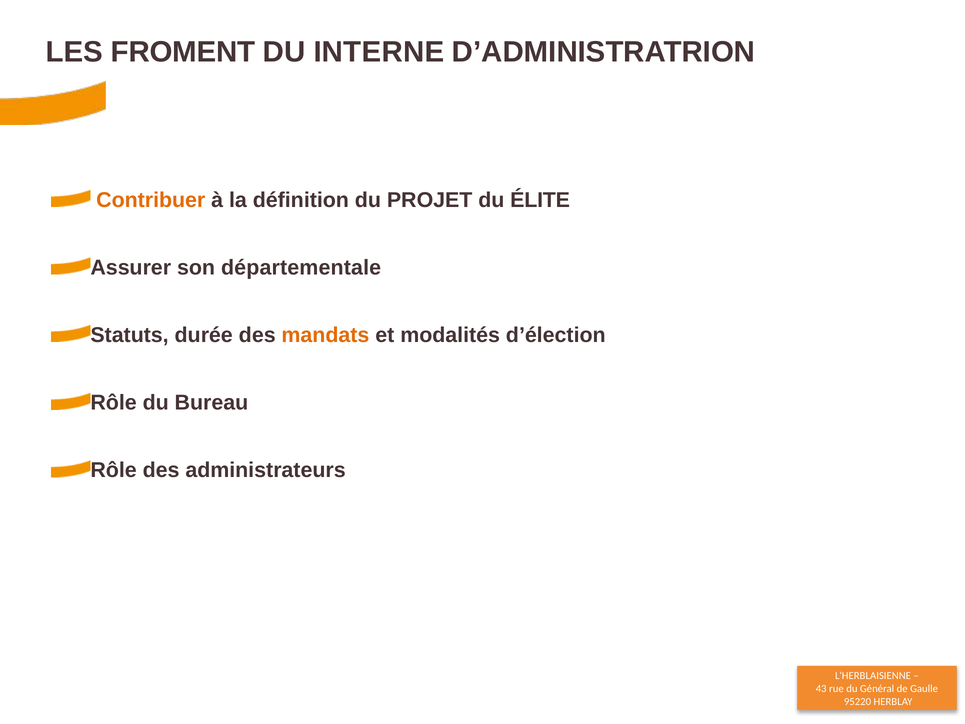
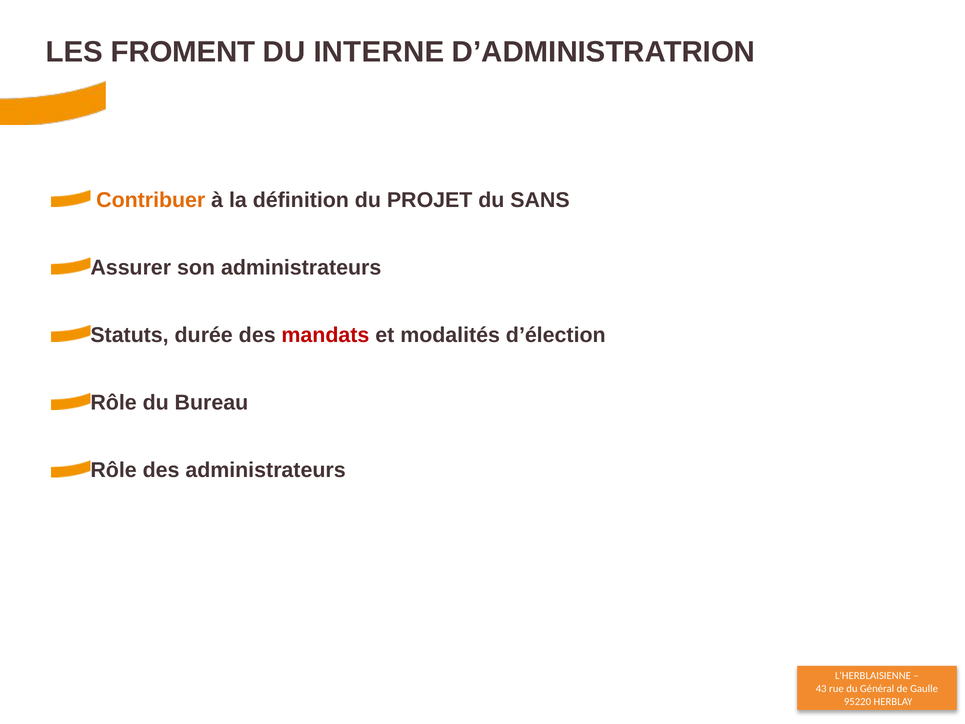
ÉLITE: ÉLITE -> SANS
son départementale: départementale -> administrateurs
mandats colour: orange -> red
